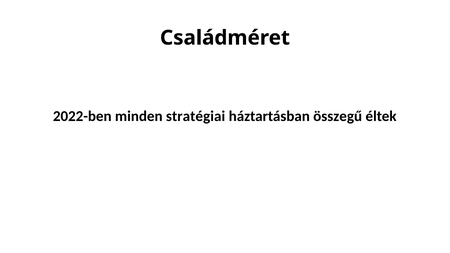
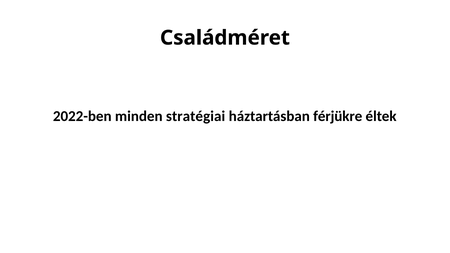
összegű: összegű -> férjükre
